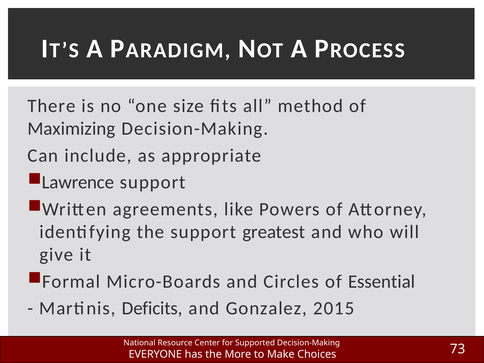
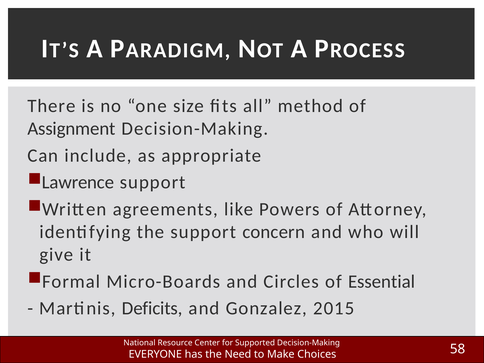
Maximizing: Maximizing -> Assignment
greatest: greatest -> concern
More: More -> Need
73: 73 -> 58
